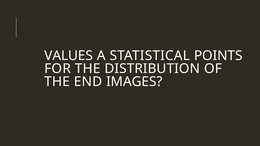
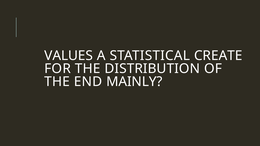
POINTS: POINTS -> CREATE
IMAGES: IMAGES -> MAINLY
